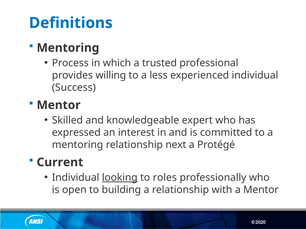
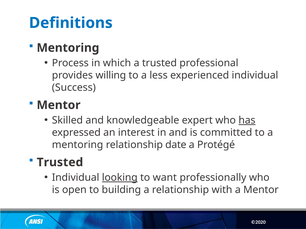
has underline: none -> present
next: next -> date
Current at (60, 163): Current -> Trusted
roles: roles -> want
